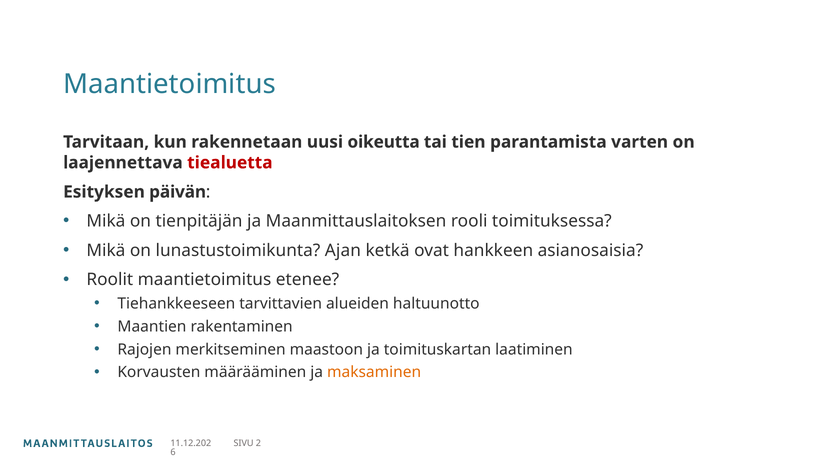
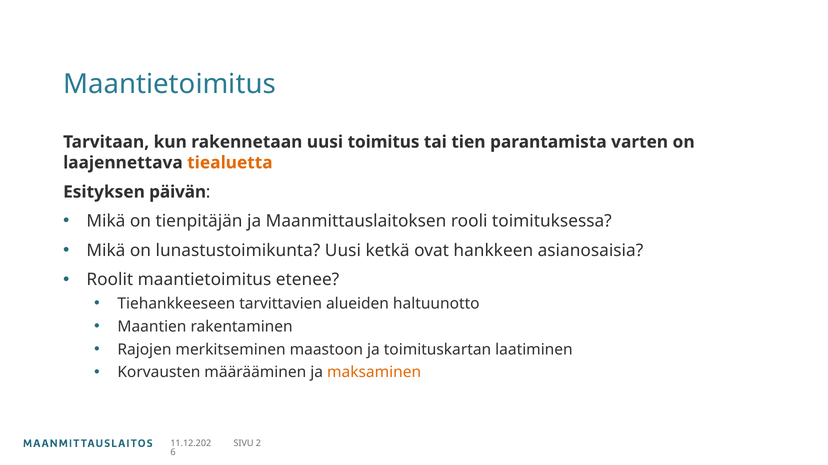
oikeutta: oikeutta -> toimitus
tiealuetta colour: red -> orange
lunastustoimikunta Ajan: Ajan -> Uusi
